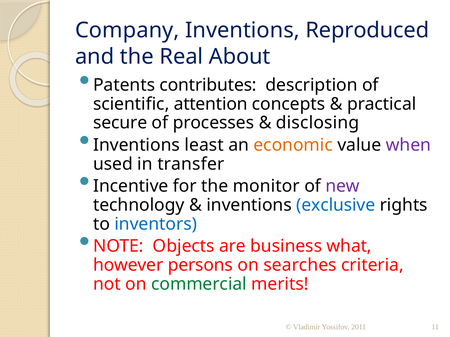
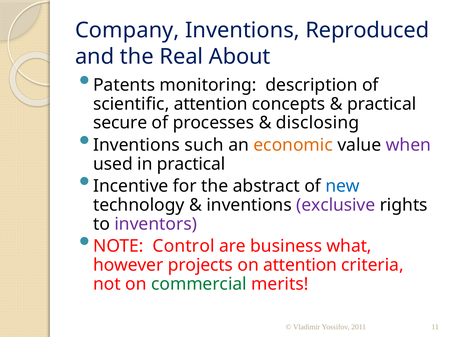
contributes: contributes -> monitoring
least: least -> such
in transfer: transfer -> practical
monitor: monitor -> abstract
new colour: purple -> blue
exclusive colour: blue -> purple
inventors colour: blue -> purple
Objects: Objects -> Control
persons: persons -> projects
on searches: searches -> attention
